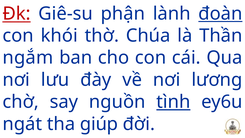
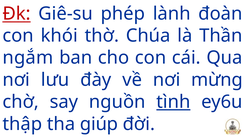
phận: phận -> phép
đoàn underline: present -> none
lương: lương -> mừng
ngát: ngát -> thập
